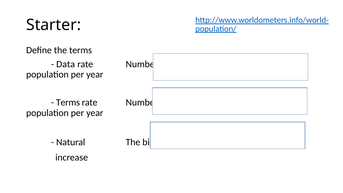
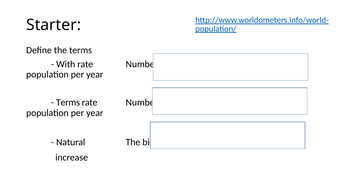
Data: Data -> With
